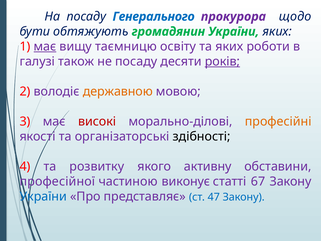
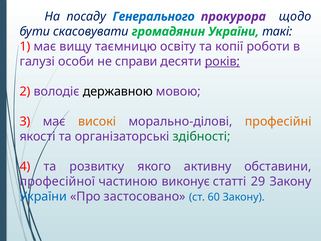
обтяжують: обтяжують -> скасовувати
України яких: яких -> такі
має at (45, 47) underline: present -> none
та яких: яких -> копії
також: також -> особи
не посаду: посаду -> справи
державною colour: orange -> black
високі colour: red -> orange
здібності colour: black -> green
67: 67 -> 29
представляє: представляє -> застосовано
47: 47 -> 60
